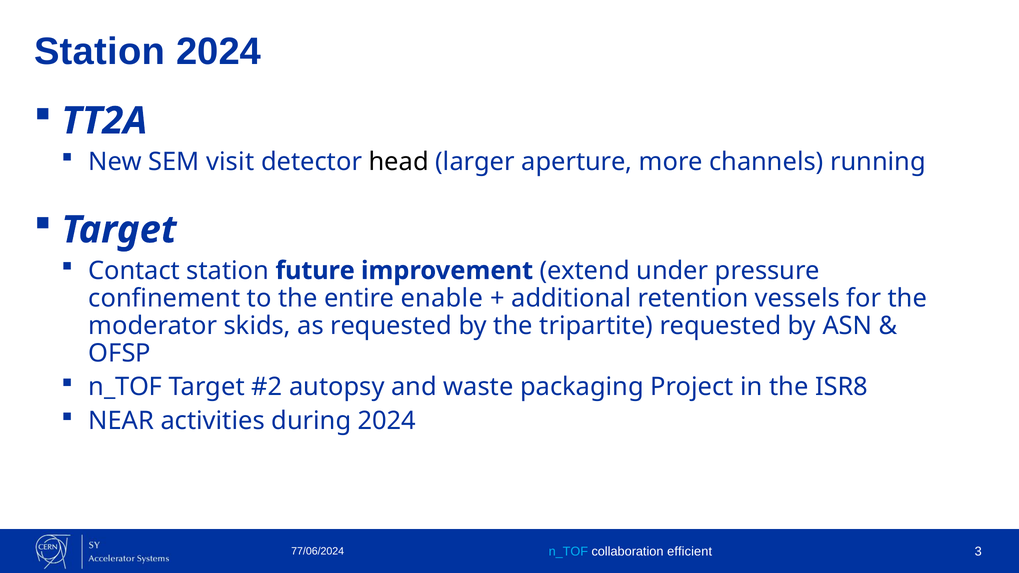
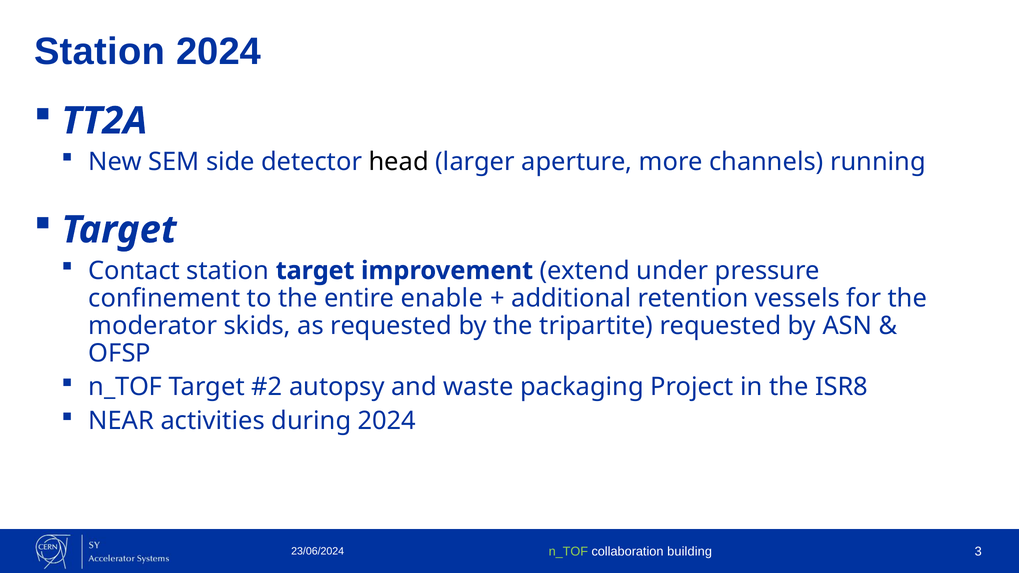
visit: visit -> side
station future: future -> target
n_TOF at (568, 552) colour: light blue -> light green
efficient: efficient -> building
77/06/2024: 77/06/2024 -> 23/06/2024
